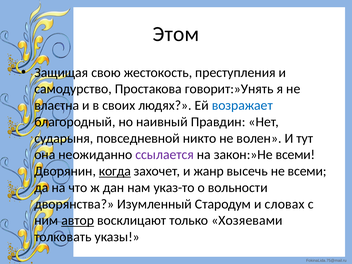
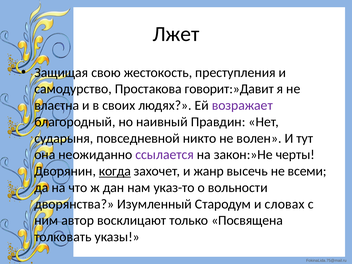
Этом: Этом -> Лжет
говорит:»Унять: говорит:»Унять -> говорит:»Давит
возражает colour: blue -> purple
закон:»Не всеми: всеми -> черты
автор underline: present -> none
Хозяевами: Хозяевами -> Посвящена
